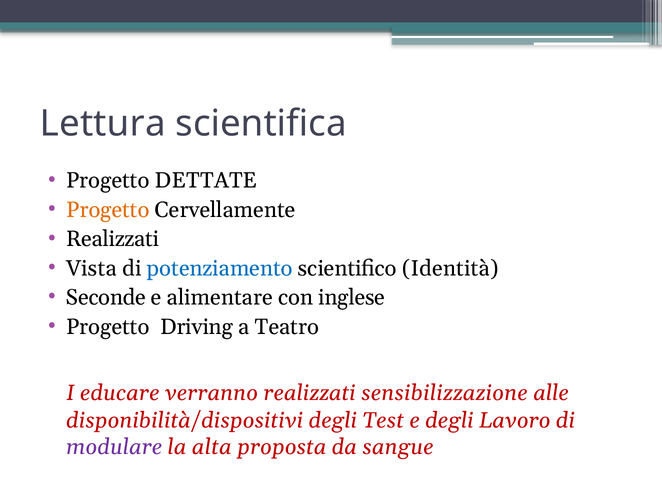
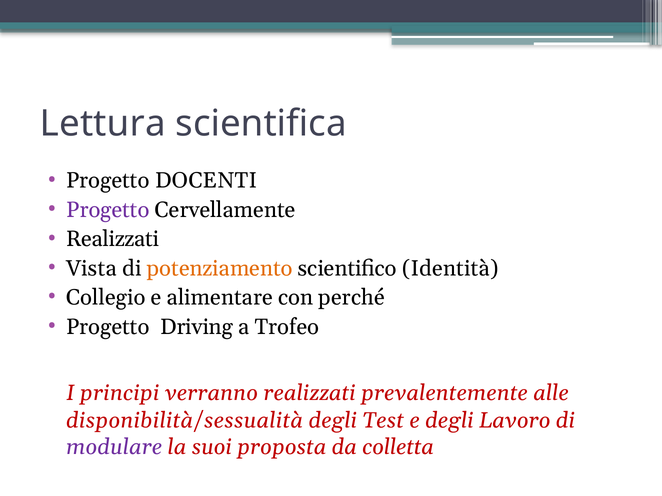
DETTATE: DETTATE -> DOCENTI
Progetto at (108, 210) colour: orange -> purple
potenziamento colour: blue -> orange
Seconde: Seconde -> Collegio
inglese: inglese -> perché
Teatro: Teatro -> Trofeo
educare: educare -> principi
sensibilizzazione: sensibilizzazione -> prevalentemente
disponibilità/dispositivi: disponibilità/dispositivi -> disponibilità/sessualità
alta: alta -> suoi
sangue: sangue -> colletta
